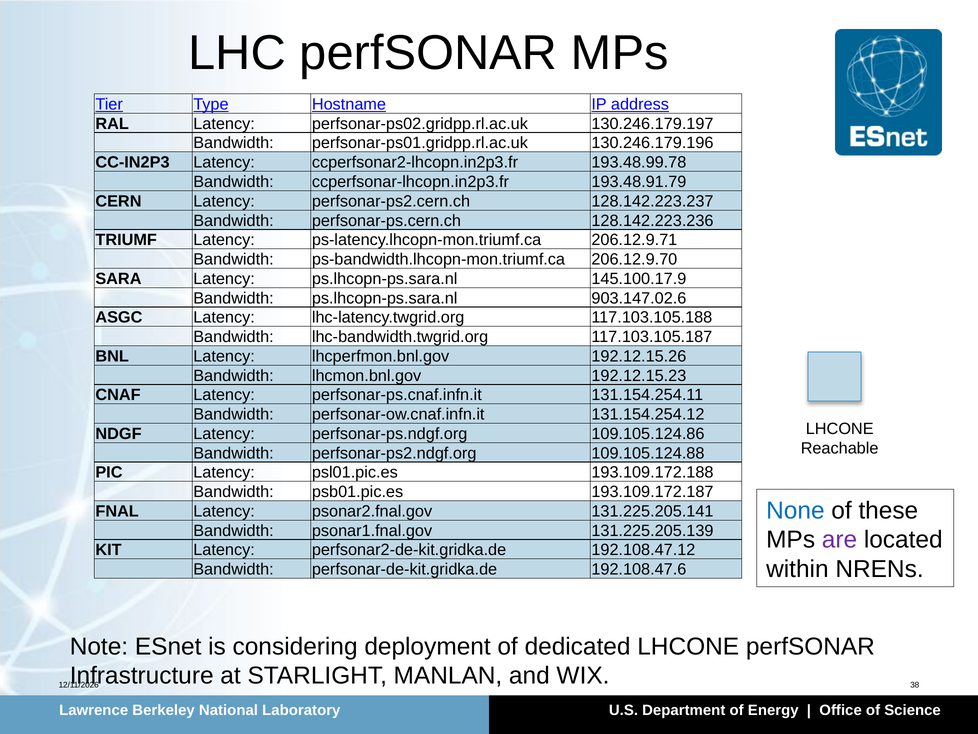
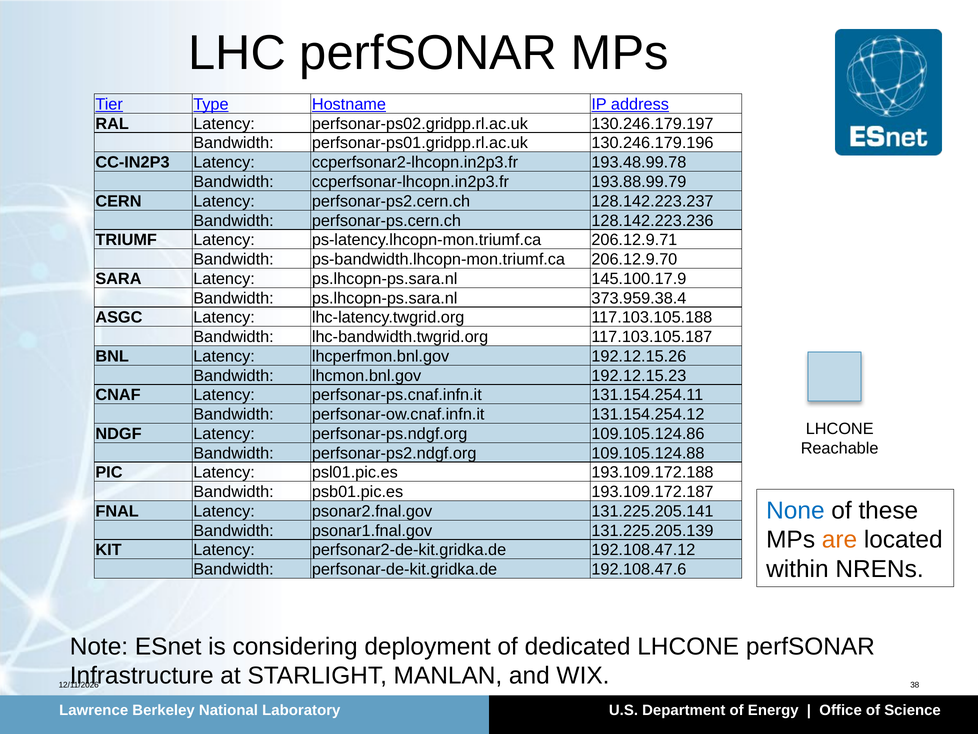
193.48.91.79: 193.48.91.79 -> 193.88.99.79
903.147.02.6: 903.147.02.6 -> 373.959.38.4
are colour: purple -> orange
